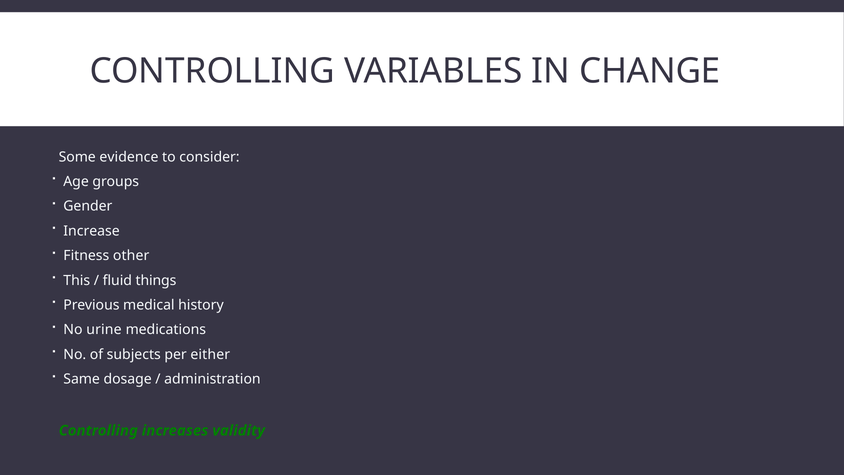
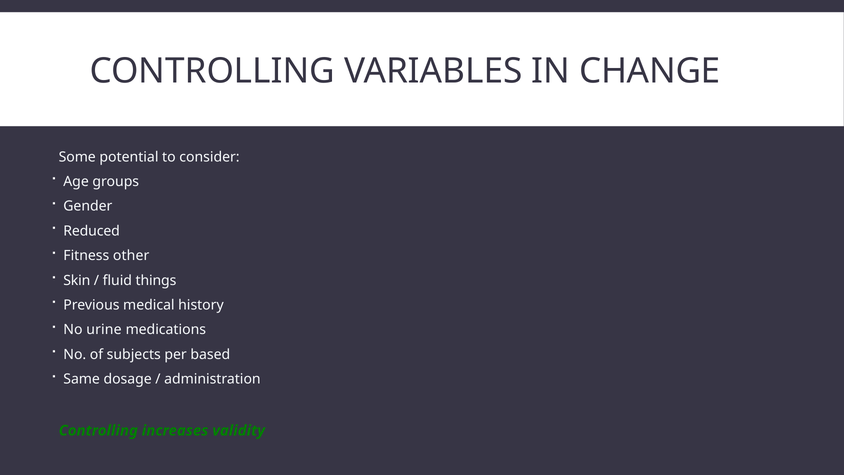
evidence: evidence -> potential
Increase: Increase -> Reduced
This: This -> Skin
either: either -> based
